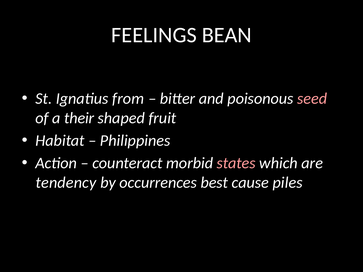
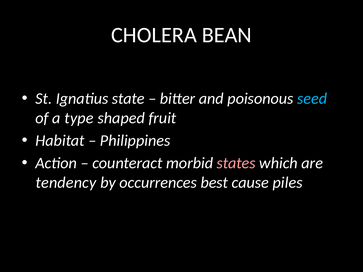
FEELINGS: FEELINGS -> CHOLERA
from: from -> state
seed colour: pink -> light blue
their: their -> type
